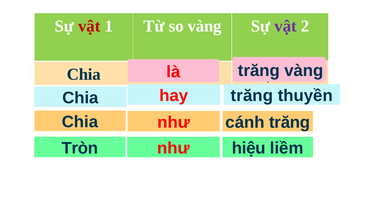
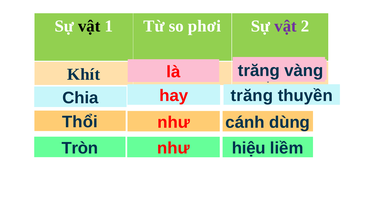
vật at (89, 26) colour: red -> black
so vàng: vàng -> phơi
Chia at (84, 74): Chia -> Khít
Chia at (80, 122): Chia -> Thổi
cánh trăng: trăng -> dùng
